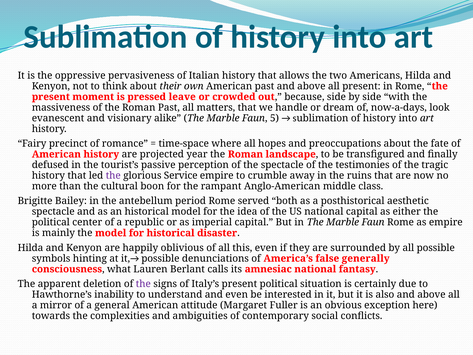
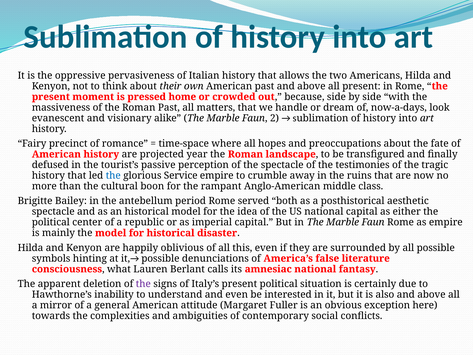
leave: leave -> home
5: 5 -> 2
the at (113, 175) colour: purple -> blue
generally: generally -> literature
